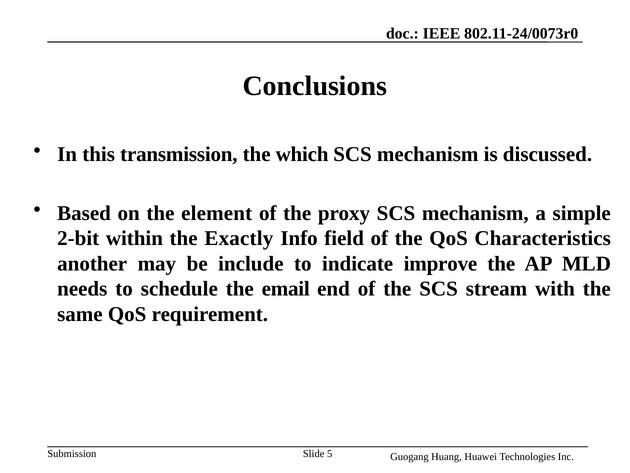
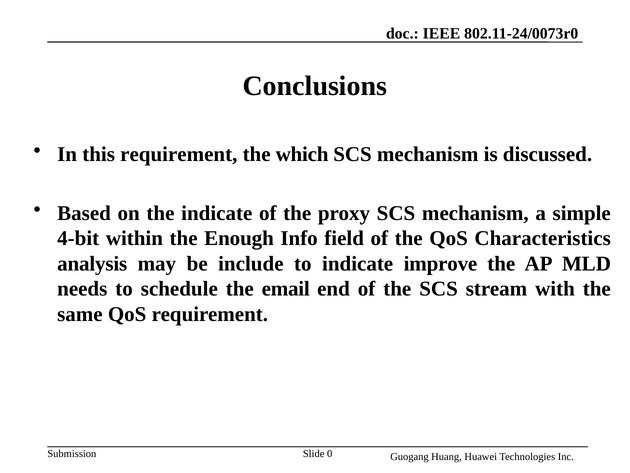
this transmission: transmission -> requirement
the element: element -> indicate
2-bit: 2-bit -> 4-bit
Exactly: Exactly -> Enough
another: another -> analysis
5: 5 -> 0
